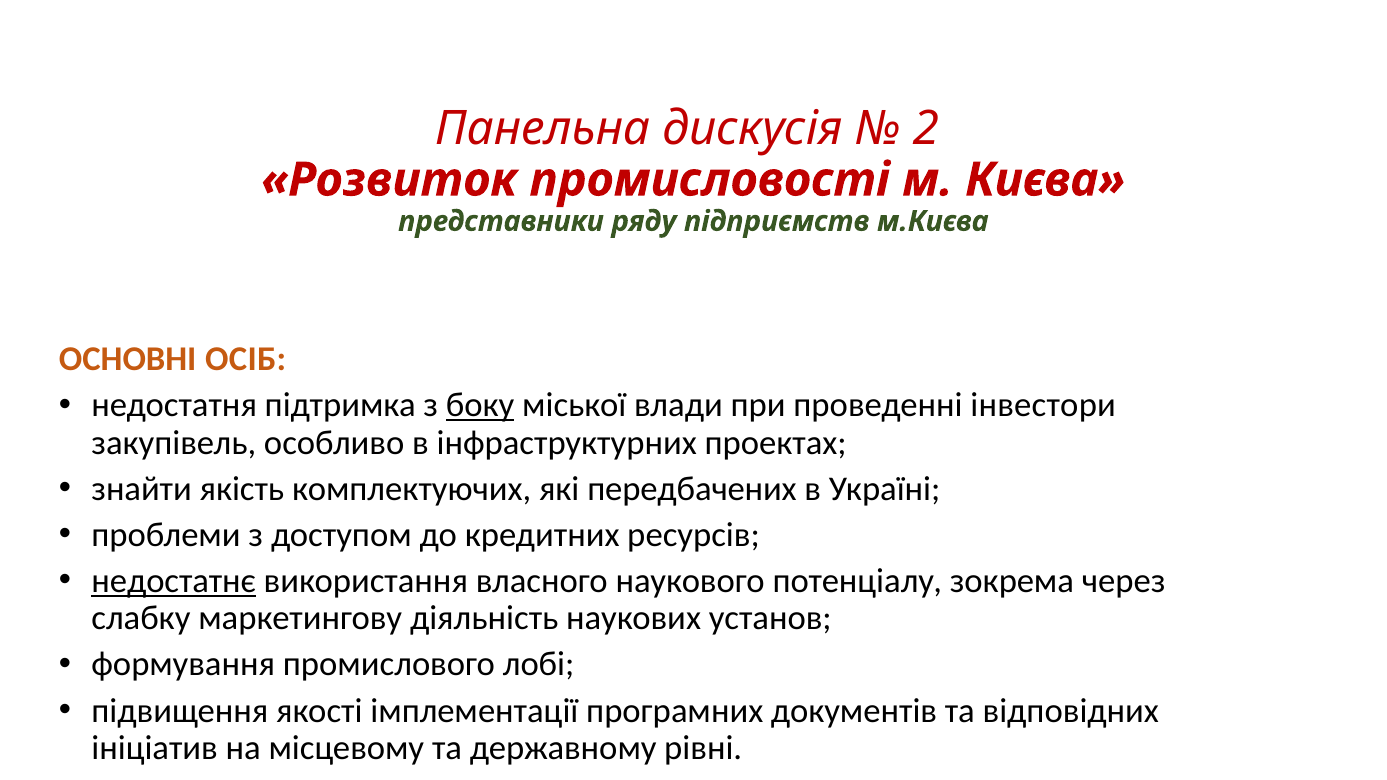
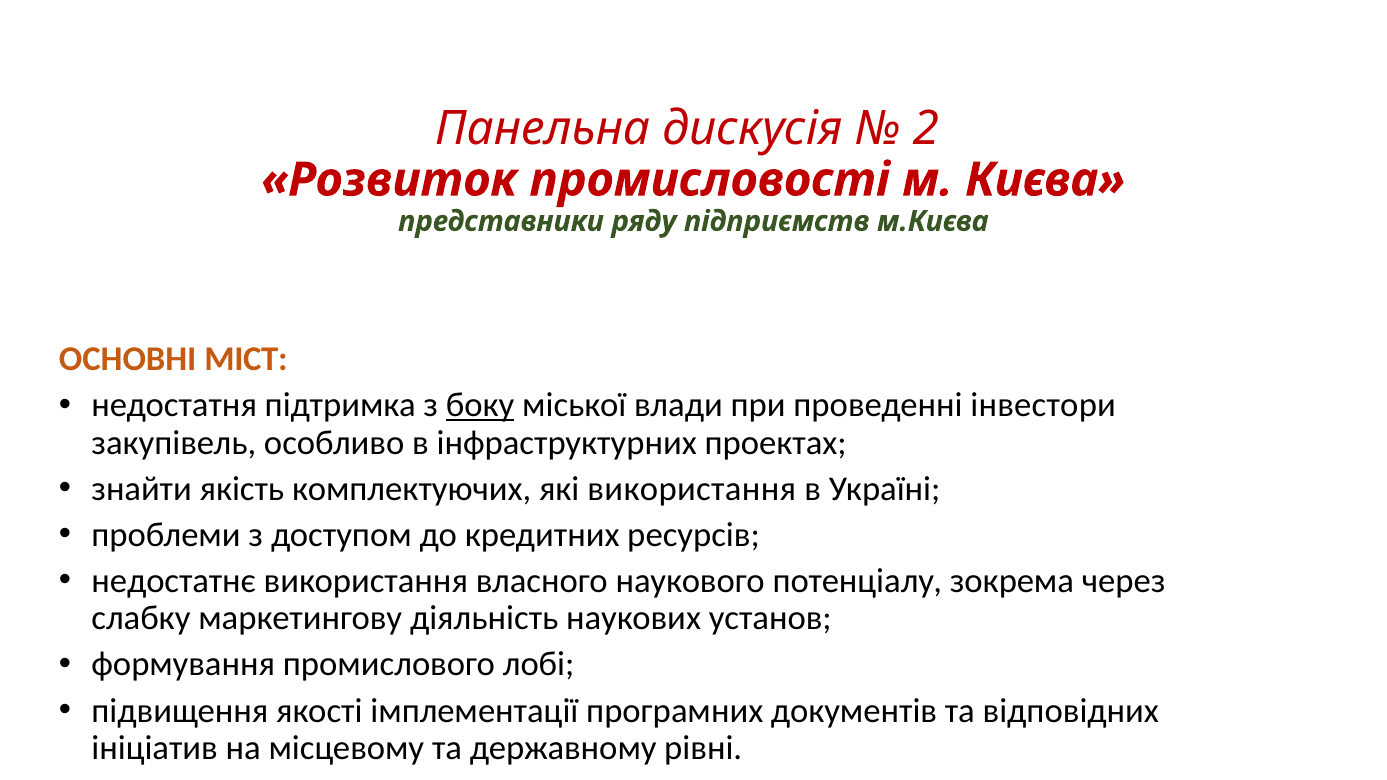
ОСІБ: ОСІБ -> МІСТ
які передбачених: передбачених -> використання
недостатнє underline: present -> none
